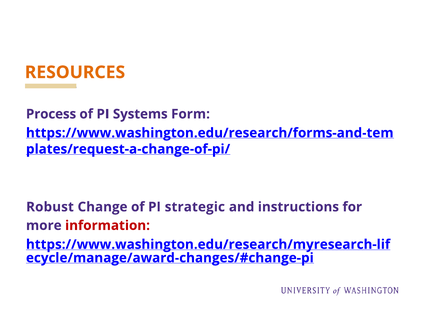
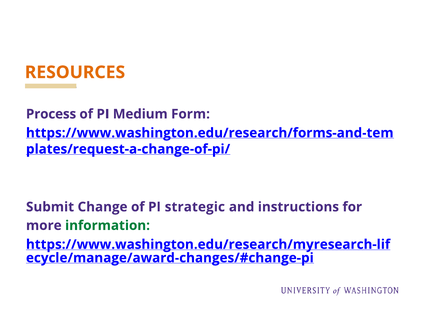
Systems: Systems -> Medium
Robust: Robust -> Submit
information colour: red -> green
